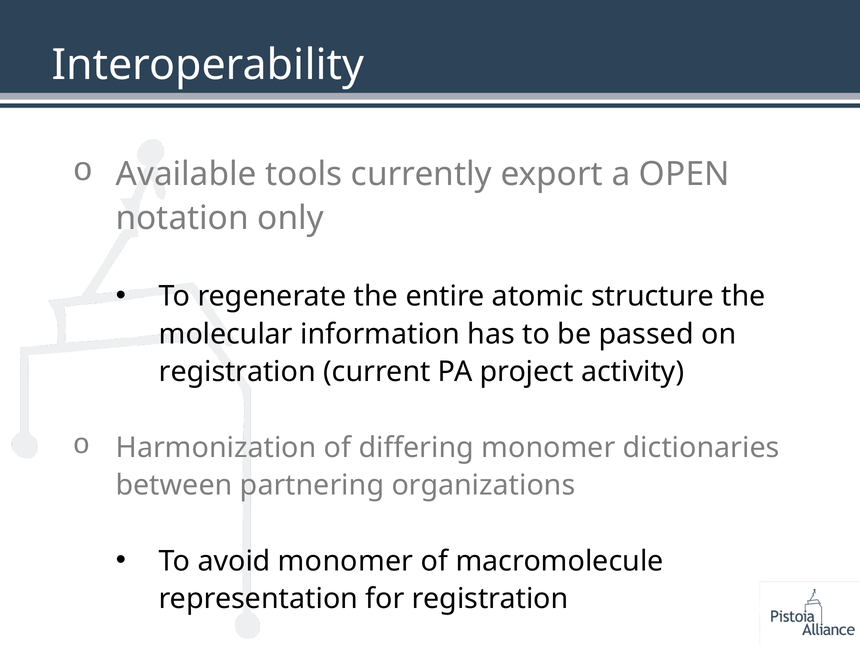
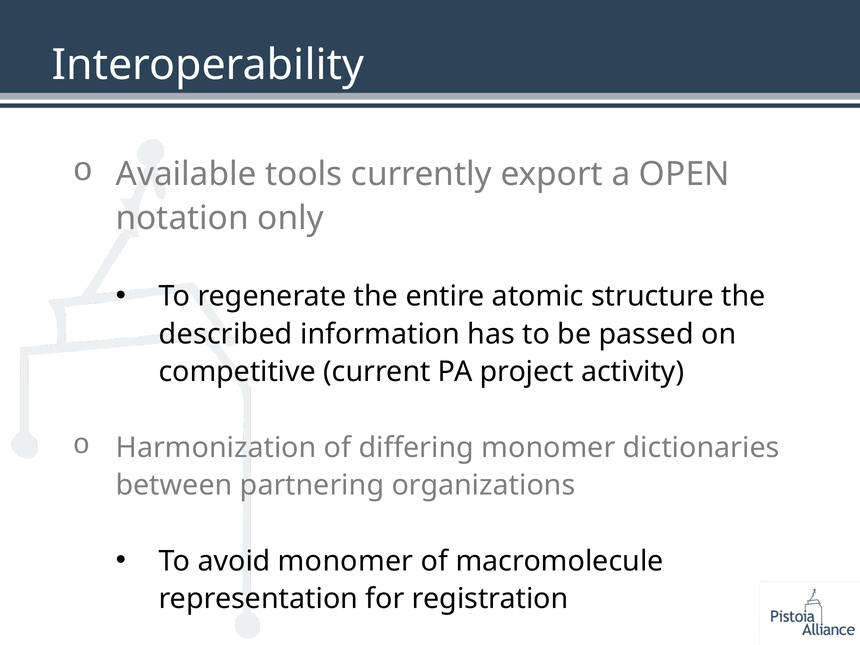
molecular: molecular -> described
registration at (237, 372): registration -> competitive
